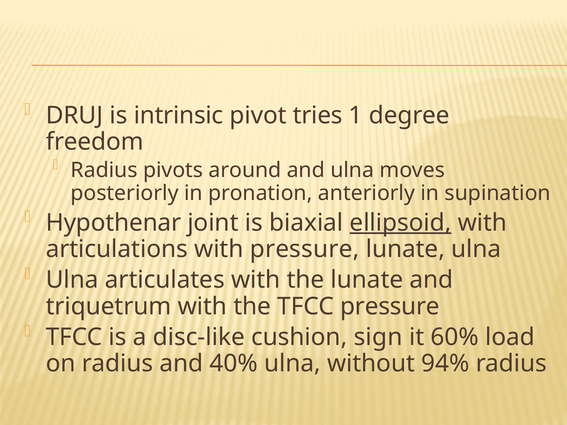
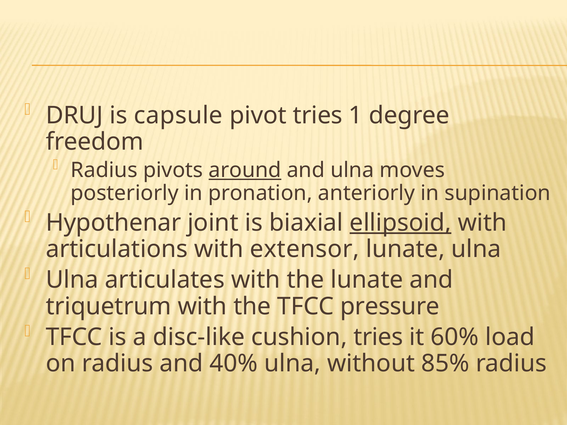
intrinsic: intrinsic -> capsule
around underline: none -> present
with pressure: pressure -> extensor
cushion sign: sign -> tries
94%: 94% -> 85%
